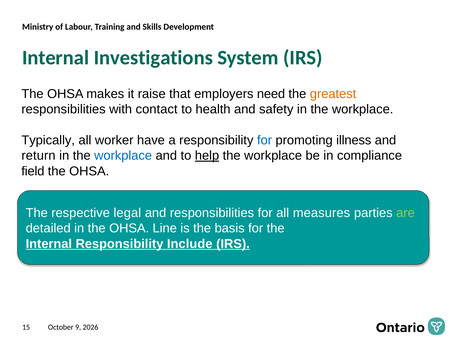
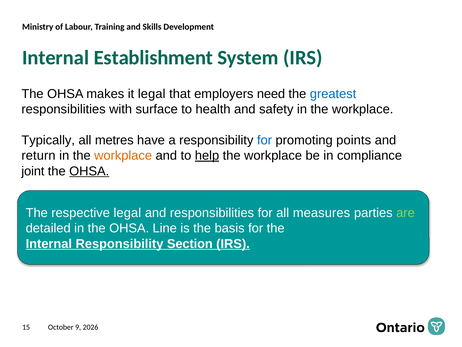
Investigations: Investigations -> Establishment
it raise: raise -> legal
greatest colour: orange -> blue
contact: contact -> surface
worker: worker -> metres
illness: illness -> points
workplace at (123, 155) colour: blue -> orange
field: field -> joint
OHSA at (89, 171) underline: none -> present
Include: Include -> Section
